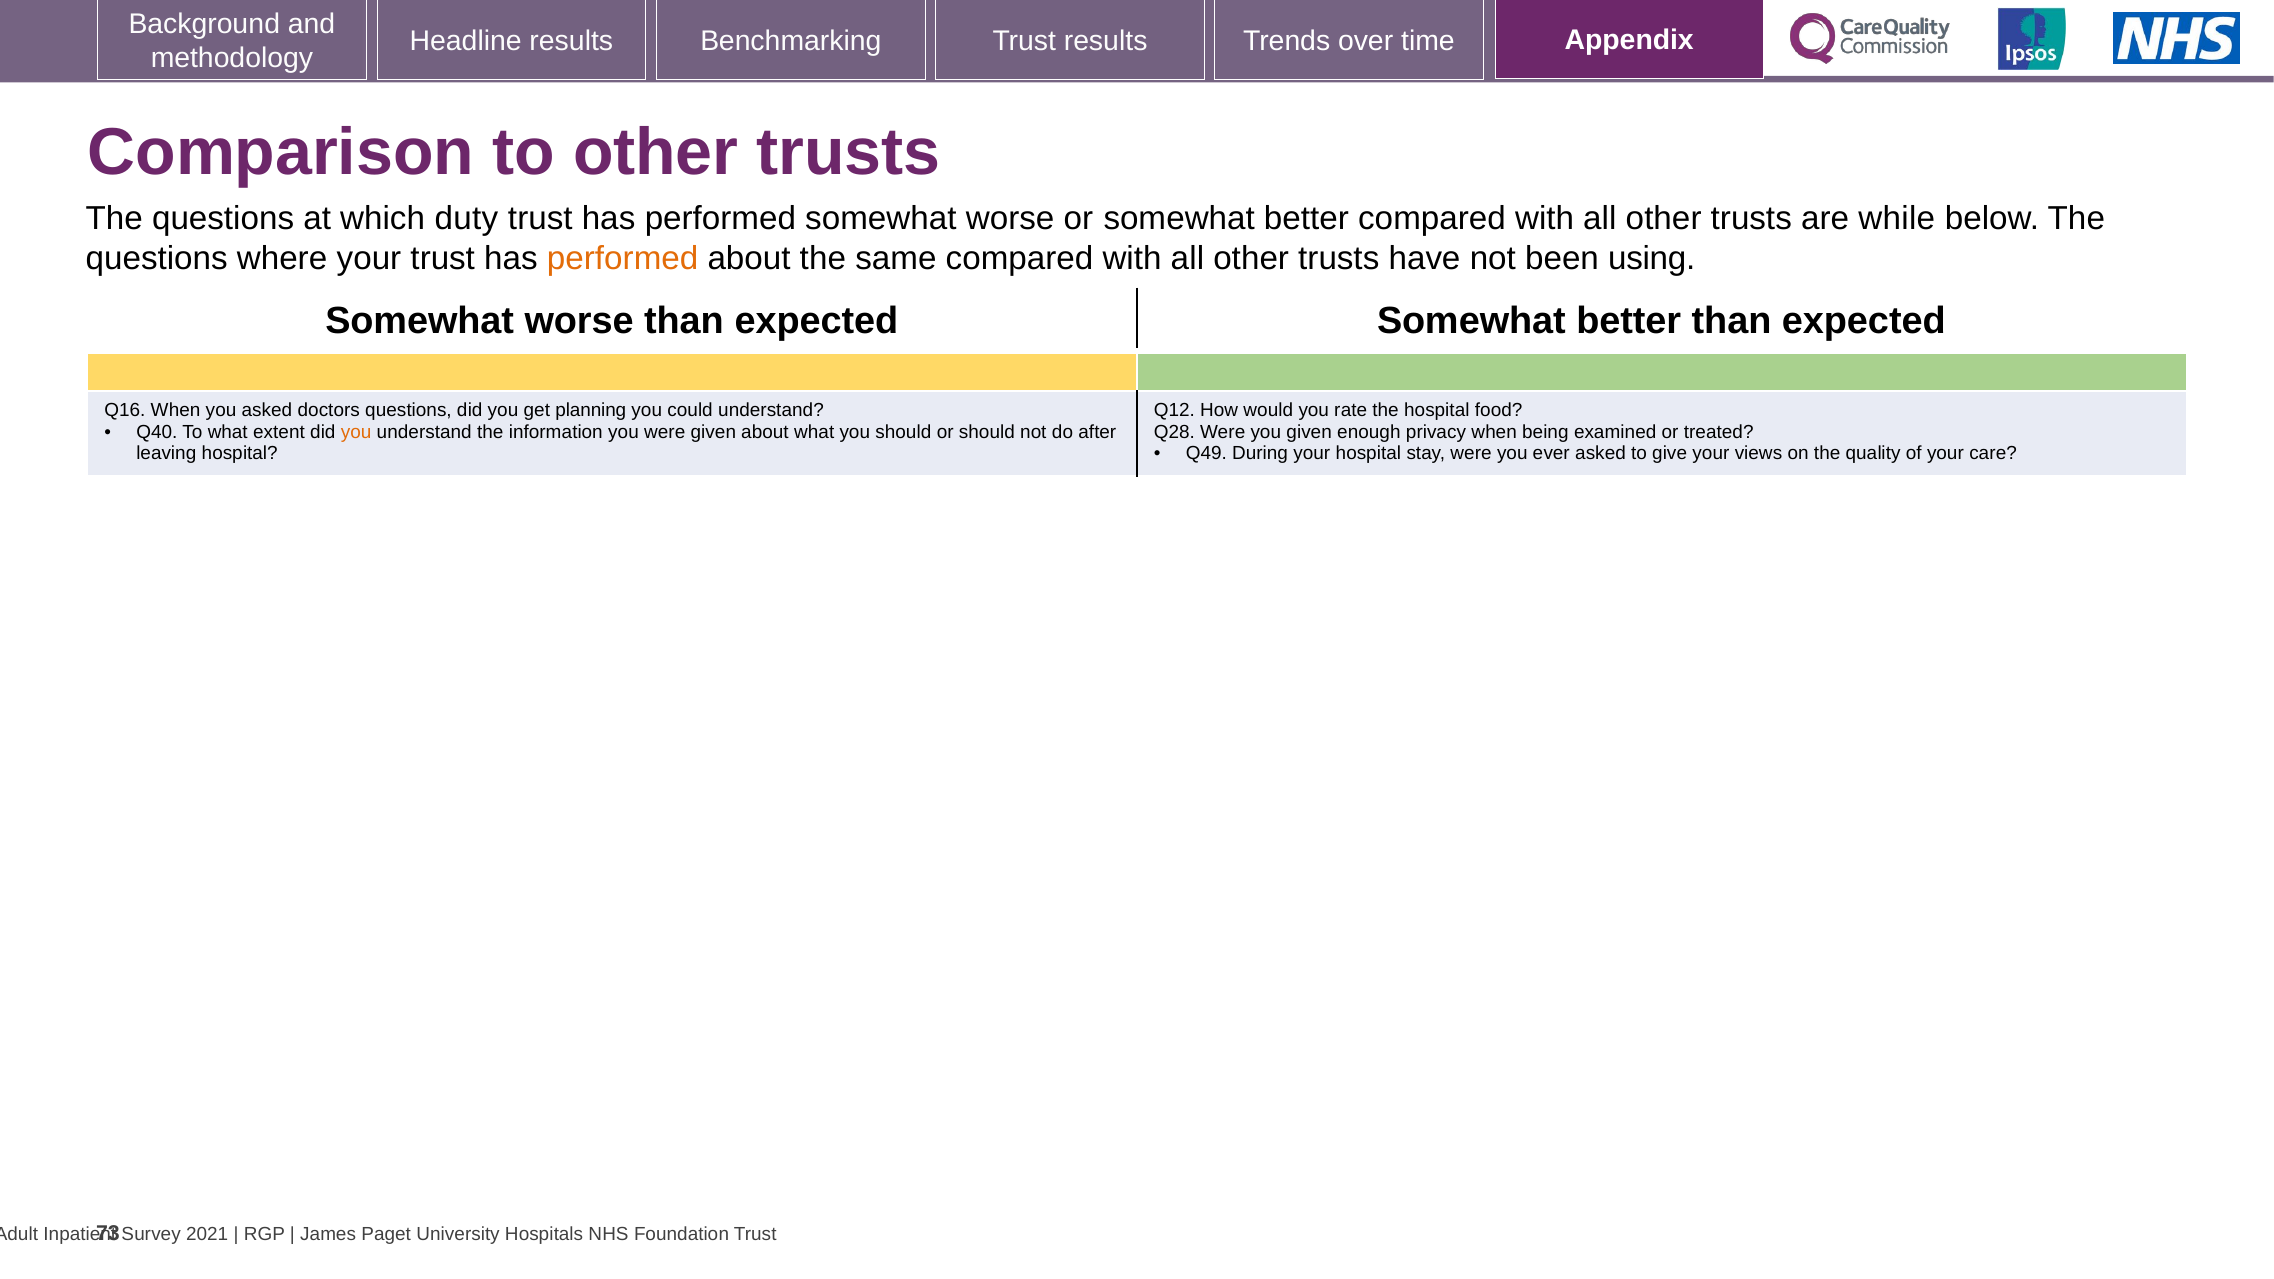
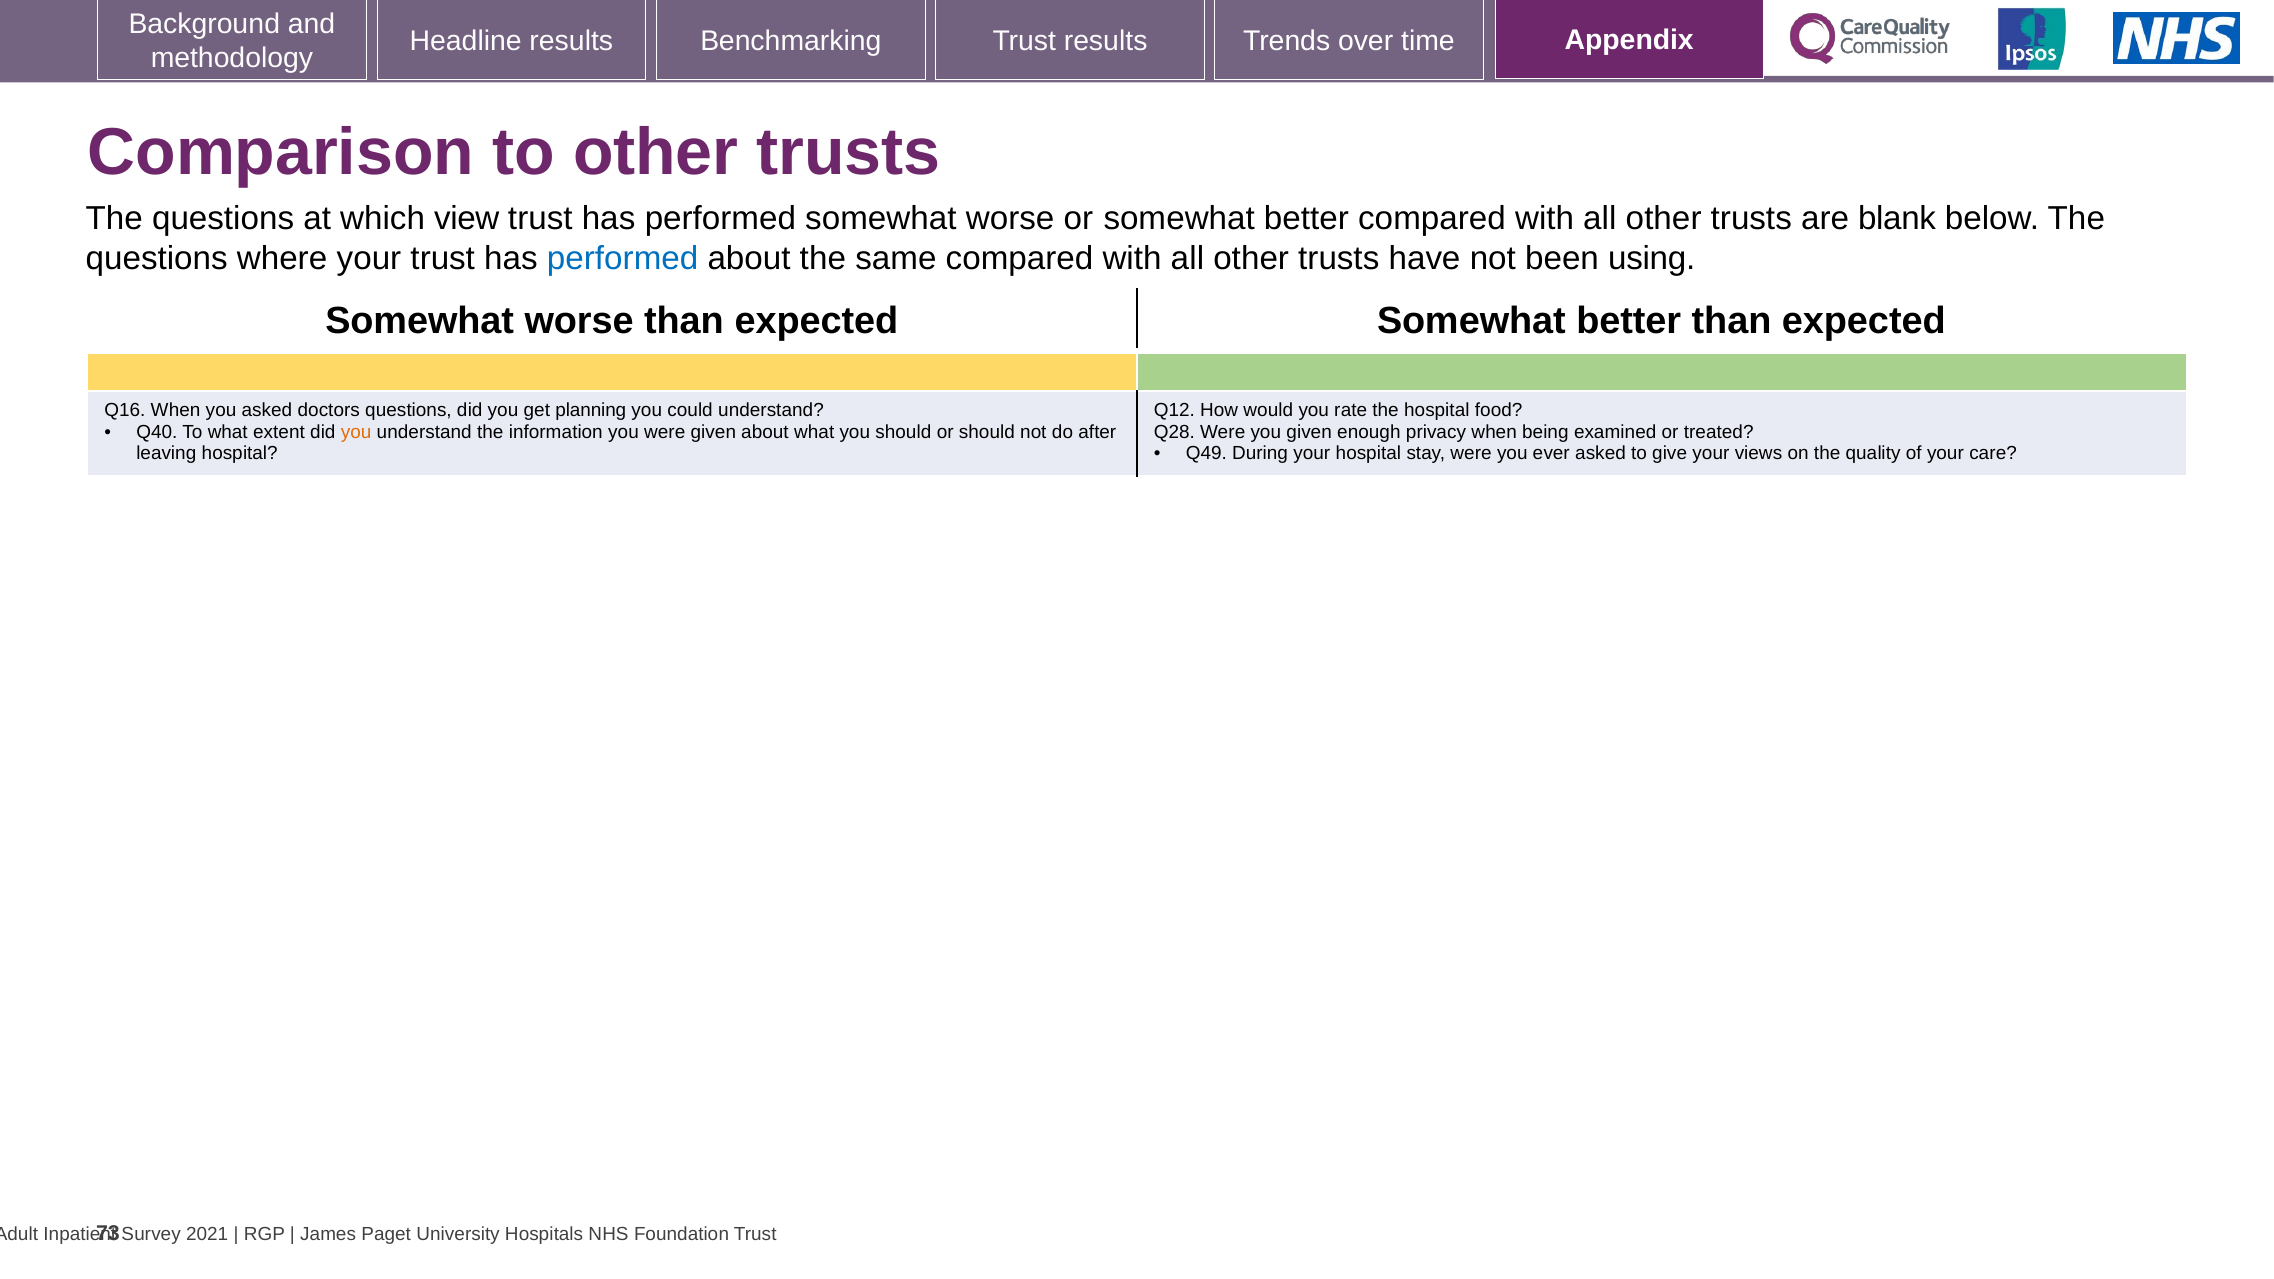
duty: duty -> view
while: while -> blank
performed at (623, 259) colour: orange -> blue
